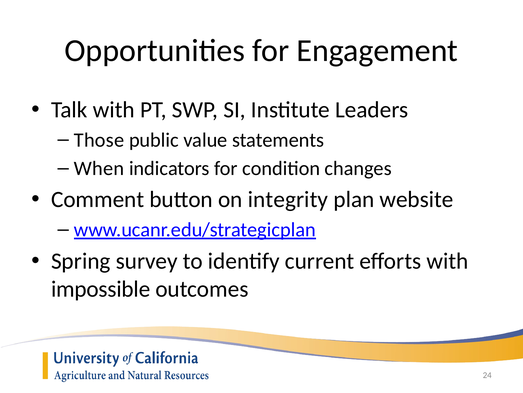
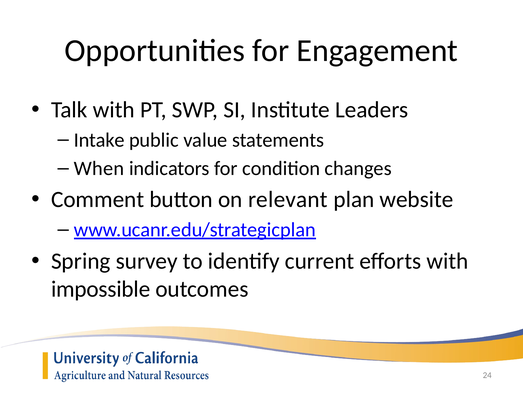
Those: Those -> Intake
integrity: integrity -> relevant
